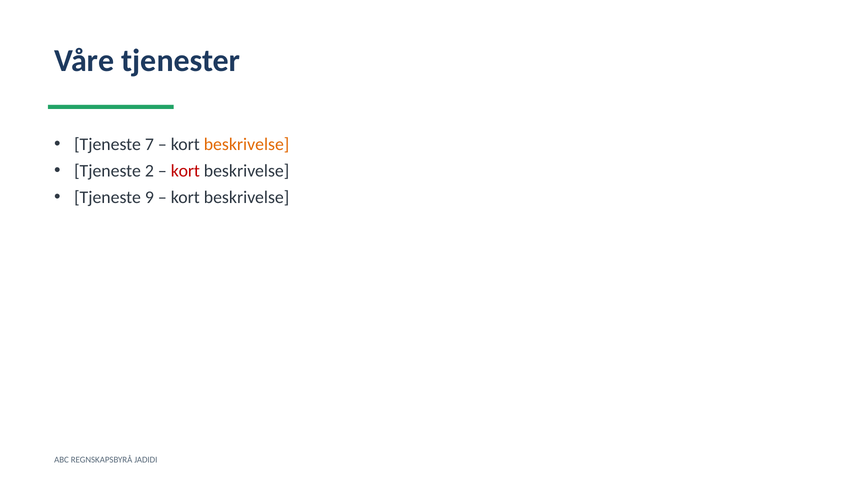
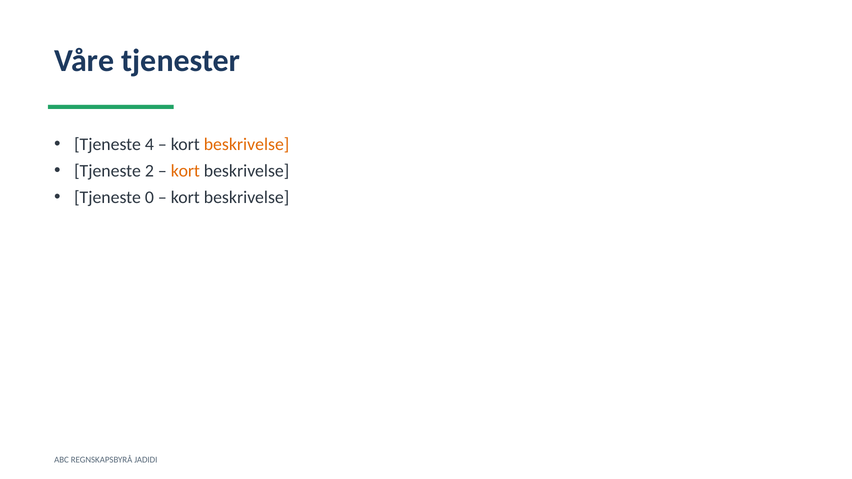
7: 7 -> 4
kort at (185, 171) colour: red -> orange
9: 9 -> 0
